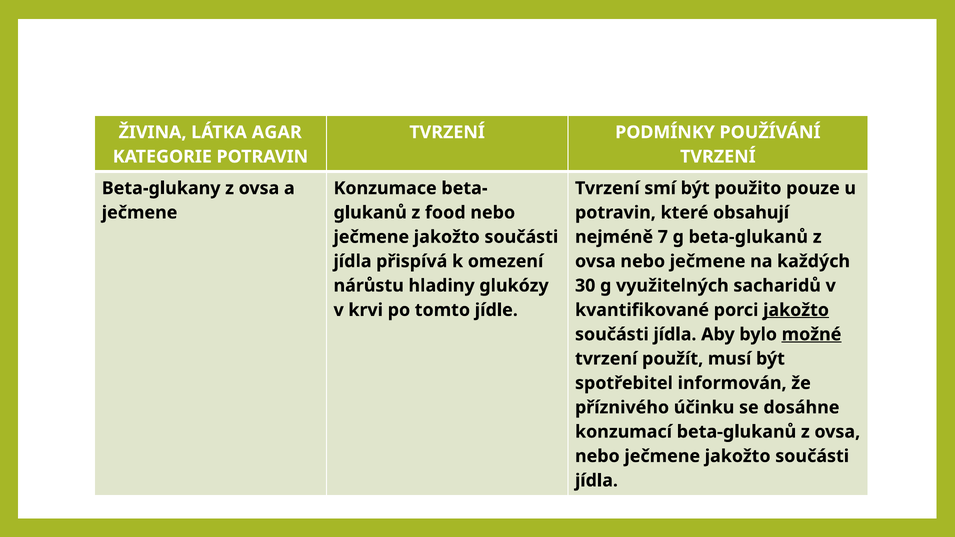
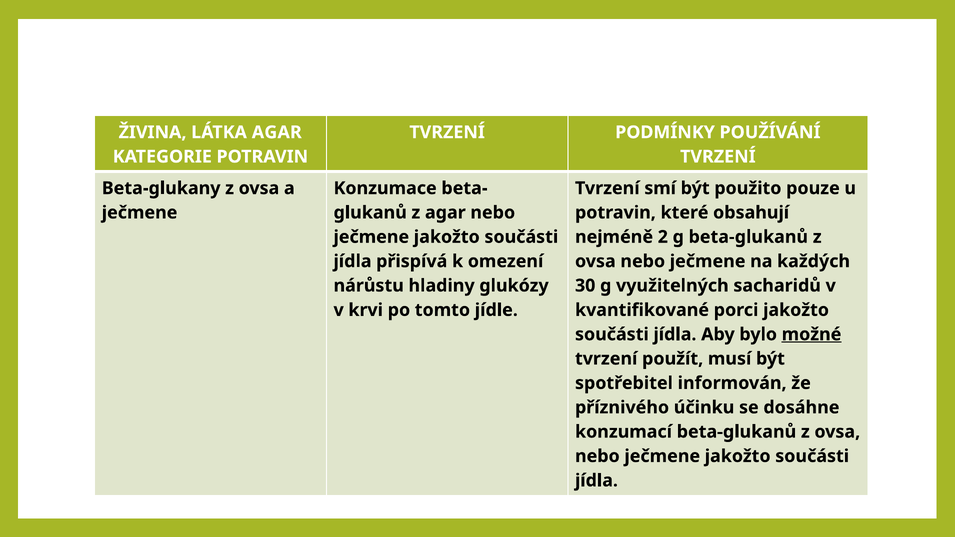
z food: food -> agar
7: 7 -> 2
jakožto at (796, 310) underline: present -> none
